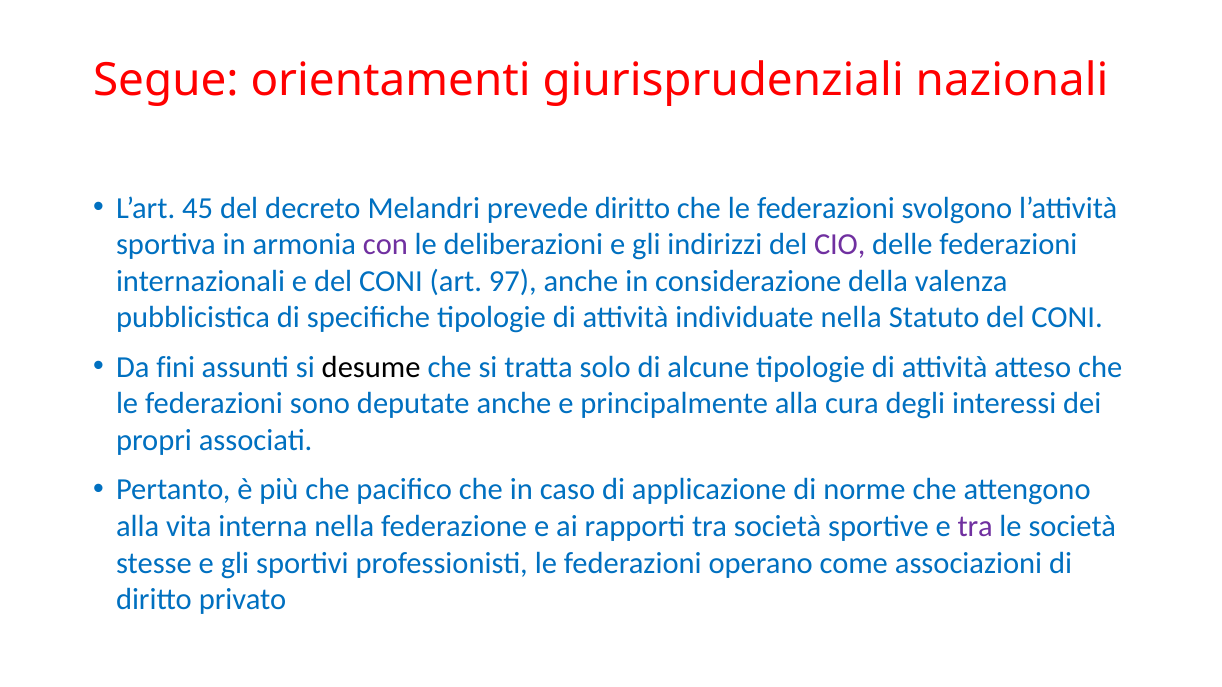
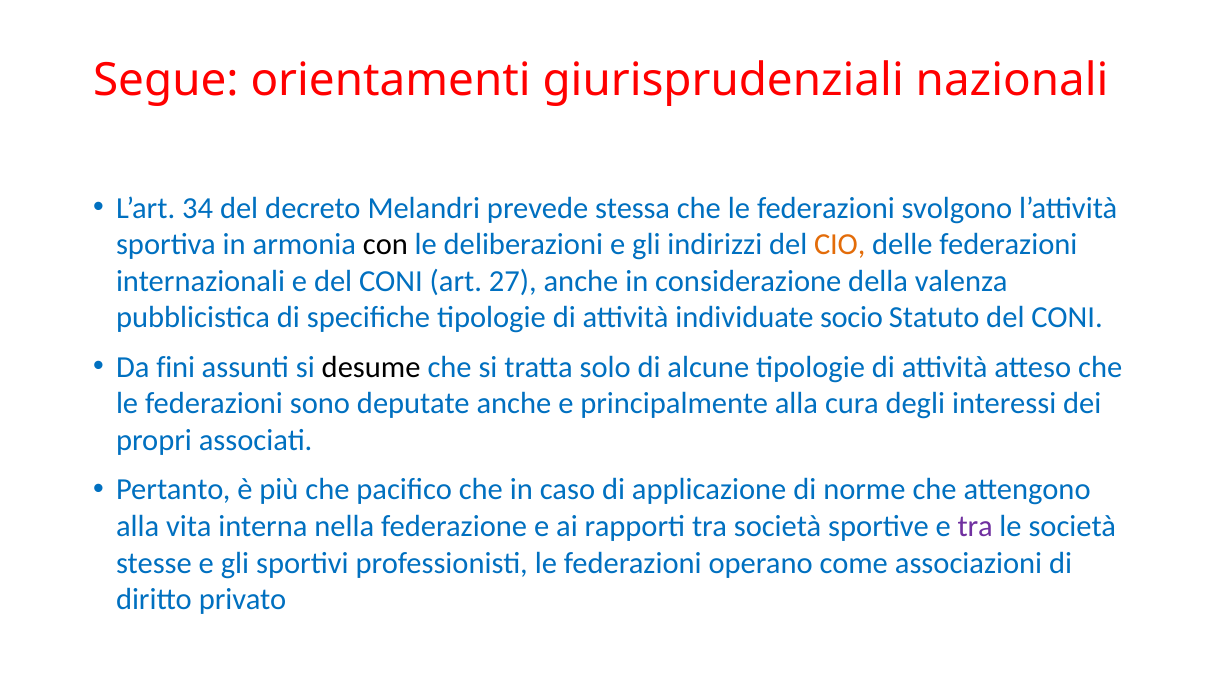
45: 45 -> 34
prevede diritto: diritto -> stessa
con colour: purple -> black
CIO colour: purple -> orange
97: 97 -> 27
individuate nella: nella -> socio
